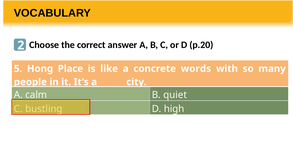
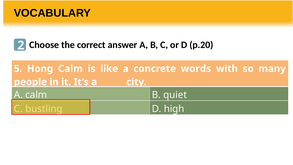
Hong Place: Place -> Calm
